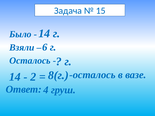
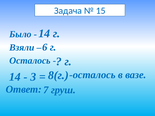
2: 2 -> 3
4: 4 -> 7
